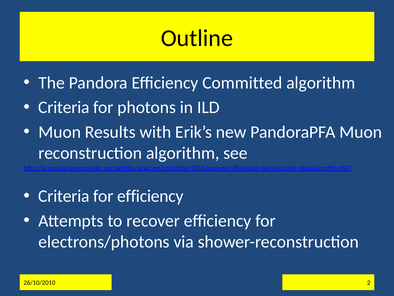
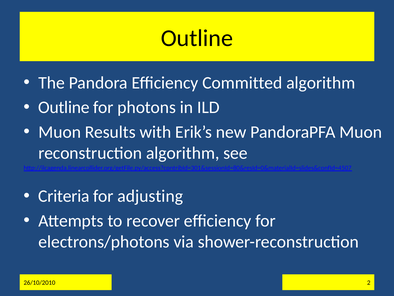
Criteria at (64, 107): Criteria -> Outline
for efficiency: efficiency -> adjusting
